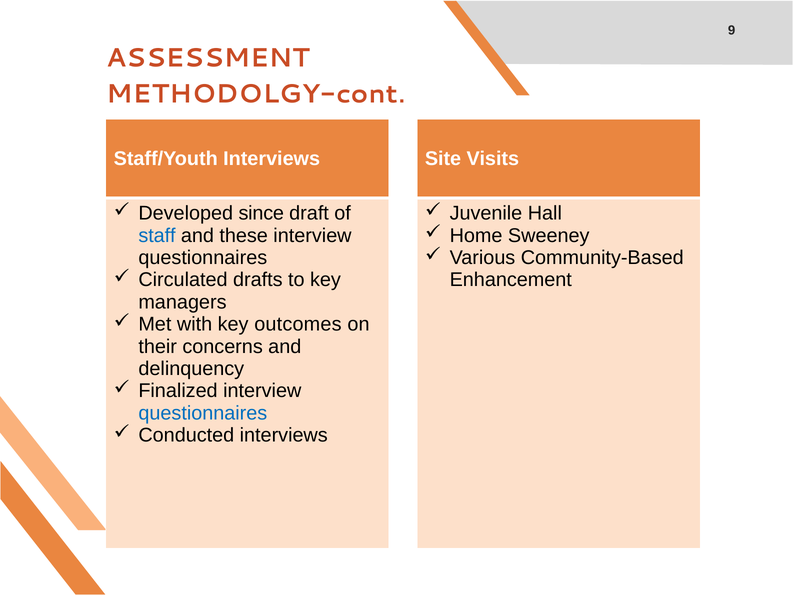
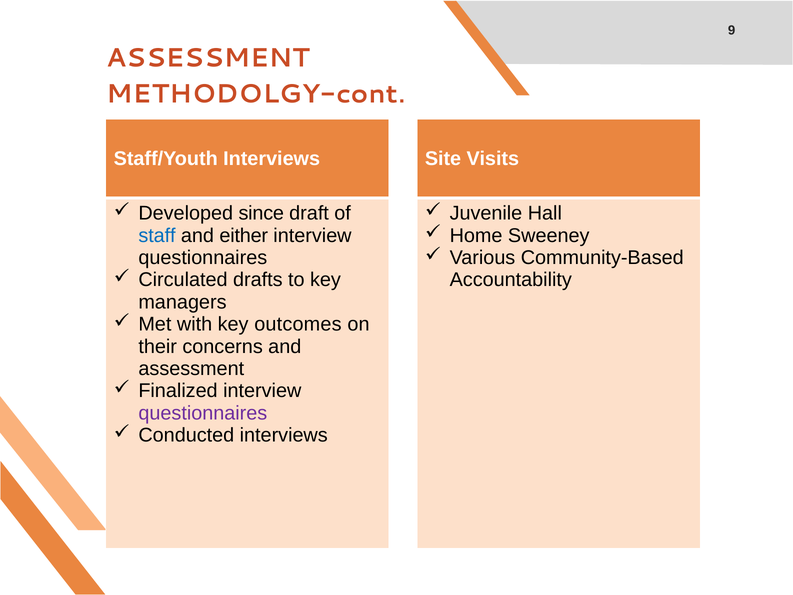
these: these -> either
Enhancement: Enhancement -> Accountability
delinquency at (191, 369): delinquency -> assessment
questionnaires at (203, 413) colour: blue -> purple
